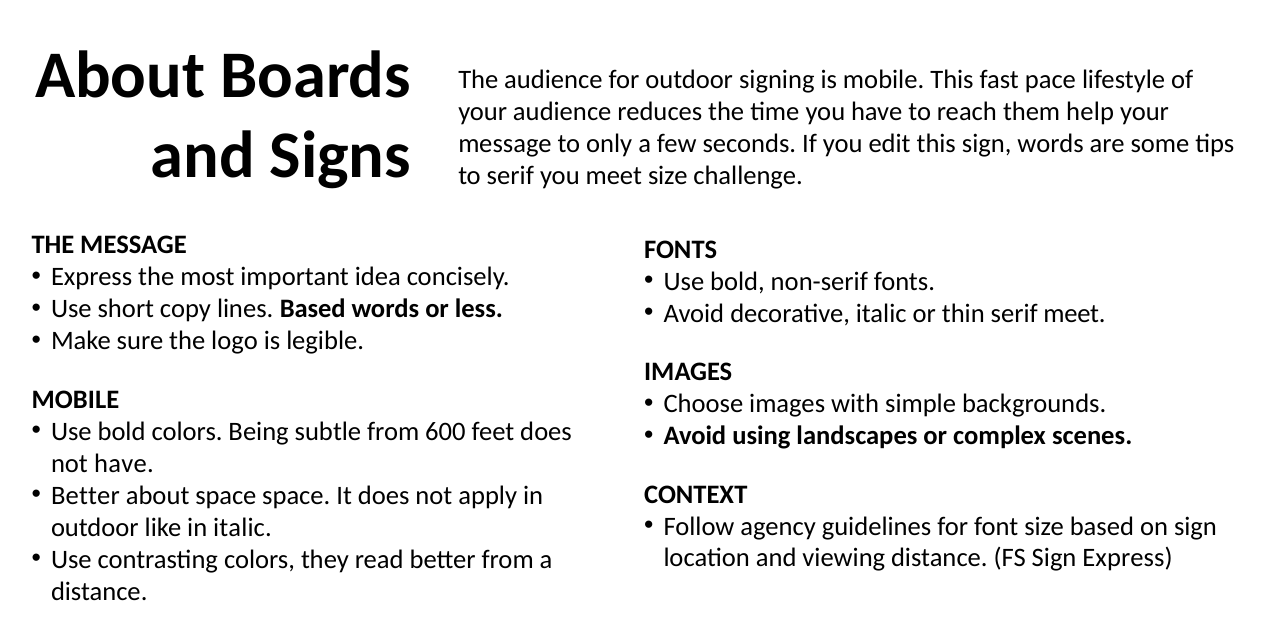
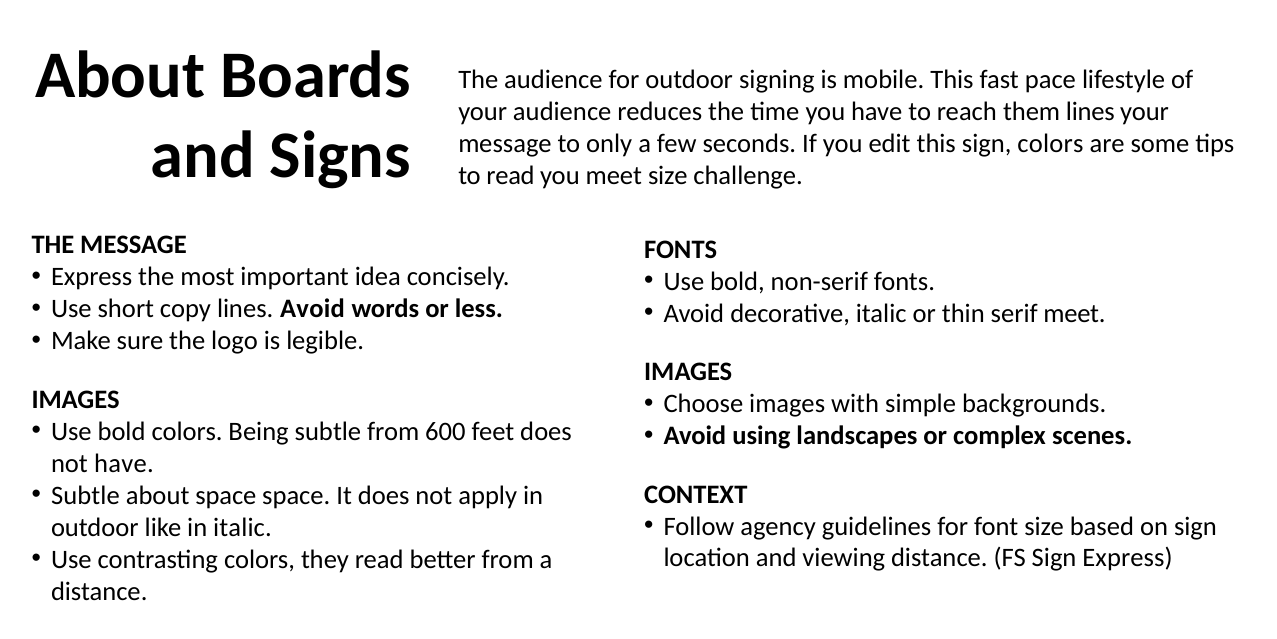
them help: help -> lines
sign words: words -> colors
to serif: serif -> read
lines Based: Based -> Avoid
MOBILE at (75, 399): MOBILE -> IMAGES
Better at (85, 495): Better -> Subtle
